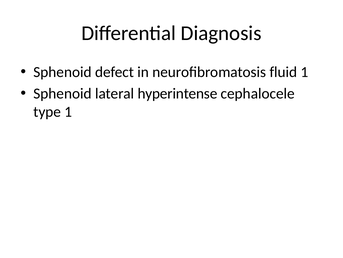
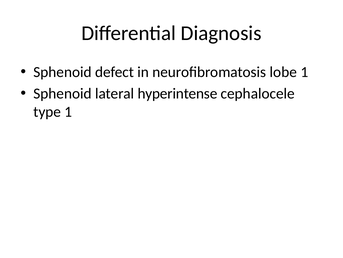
fluid: fluid -> lobe
